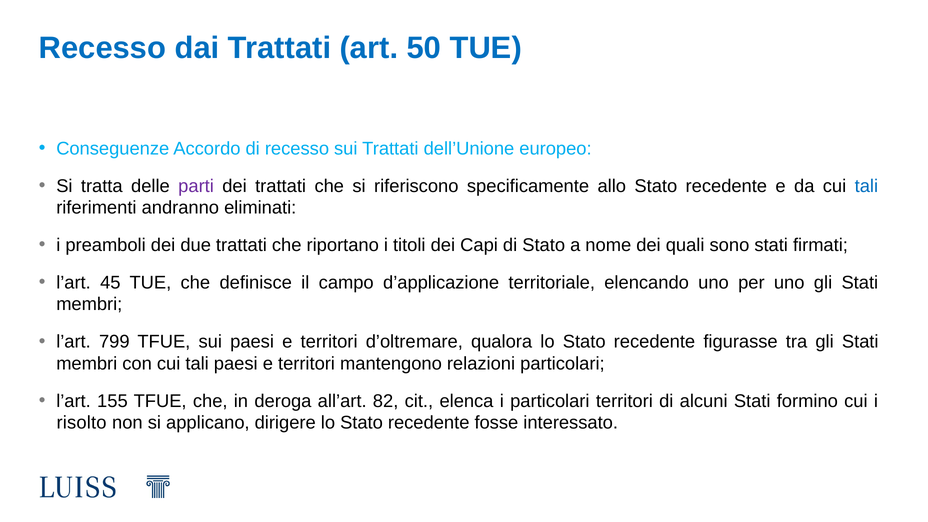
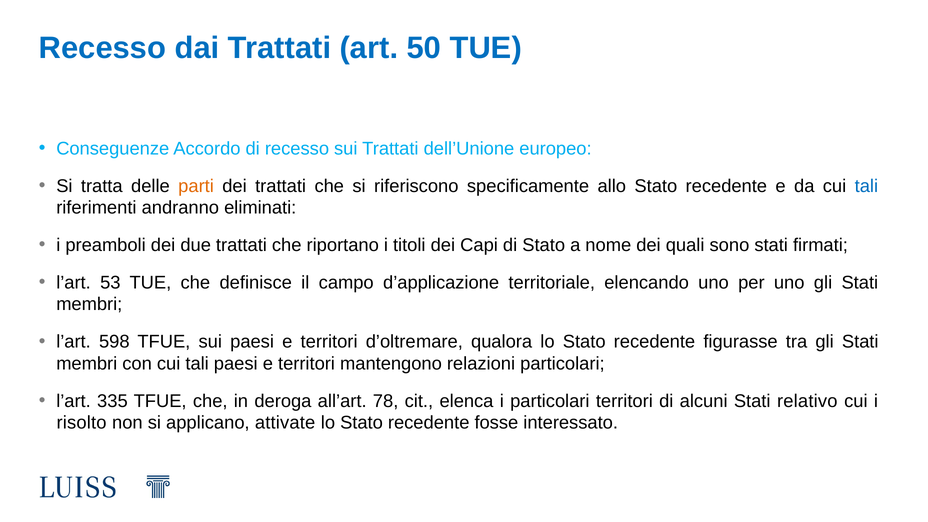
parti colour: purple -> orange
45: 45 -> 53
799: 799 -> 598
155: 155 -> 335
82: 82 -> 78
formino: formino -> relativo
dirigere: dirigere -> attivate
